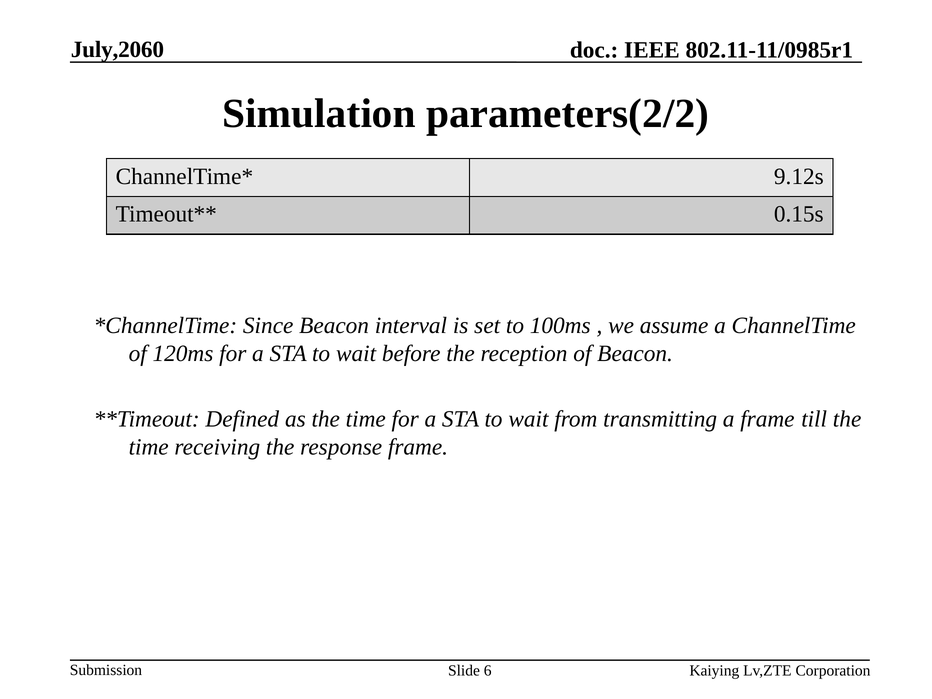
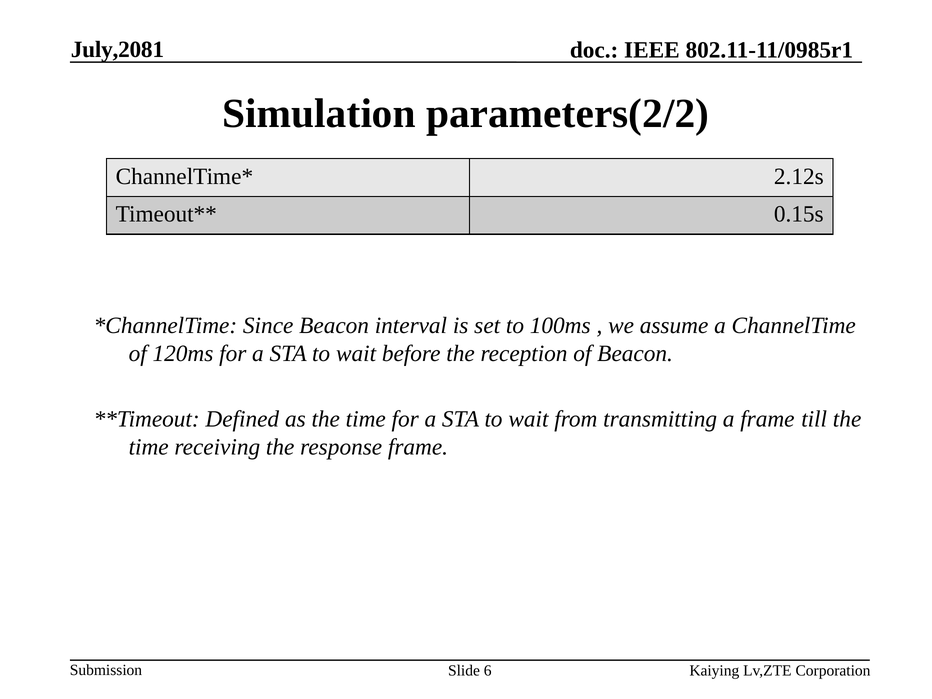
July,2060: July,2060 -> July,2081
9.12s: 9.12s -> 2.12s
